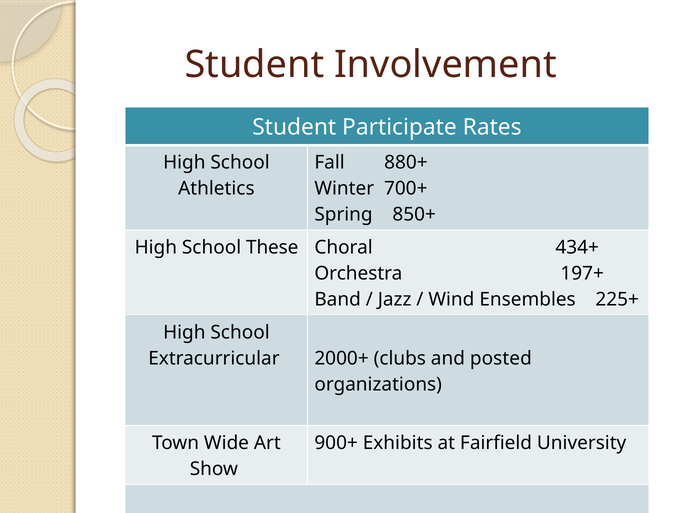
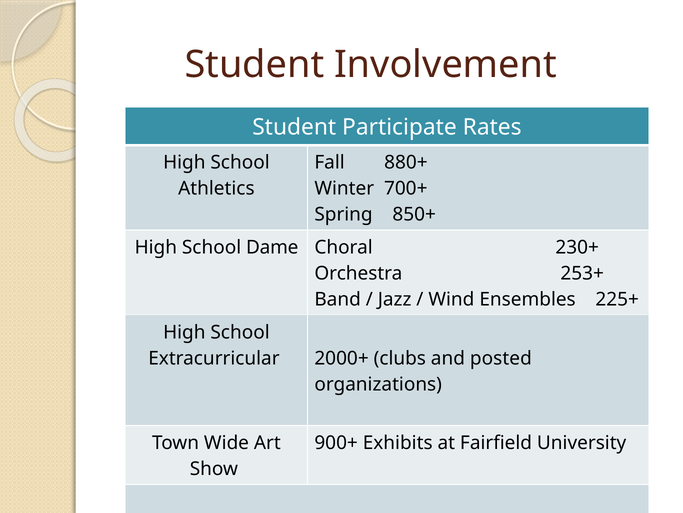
These: These -> Dame
434+: 434+ -> 230+
197+: 197+ -> 253+
